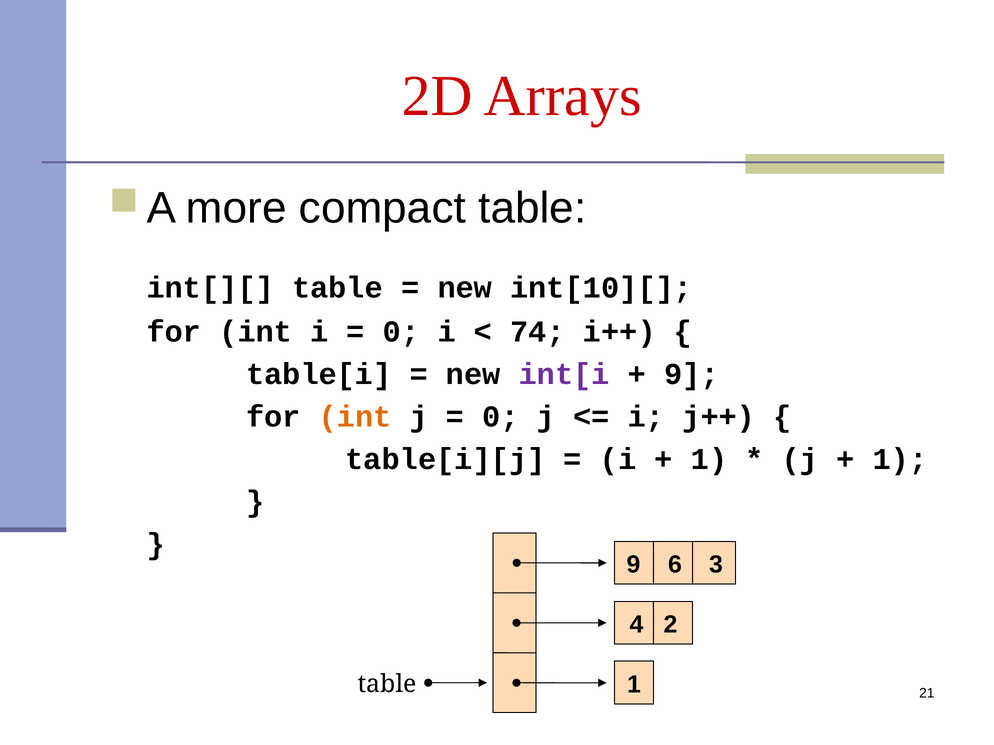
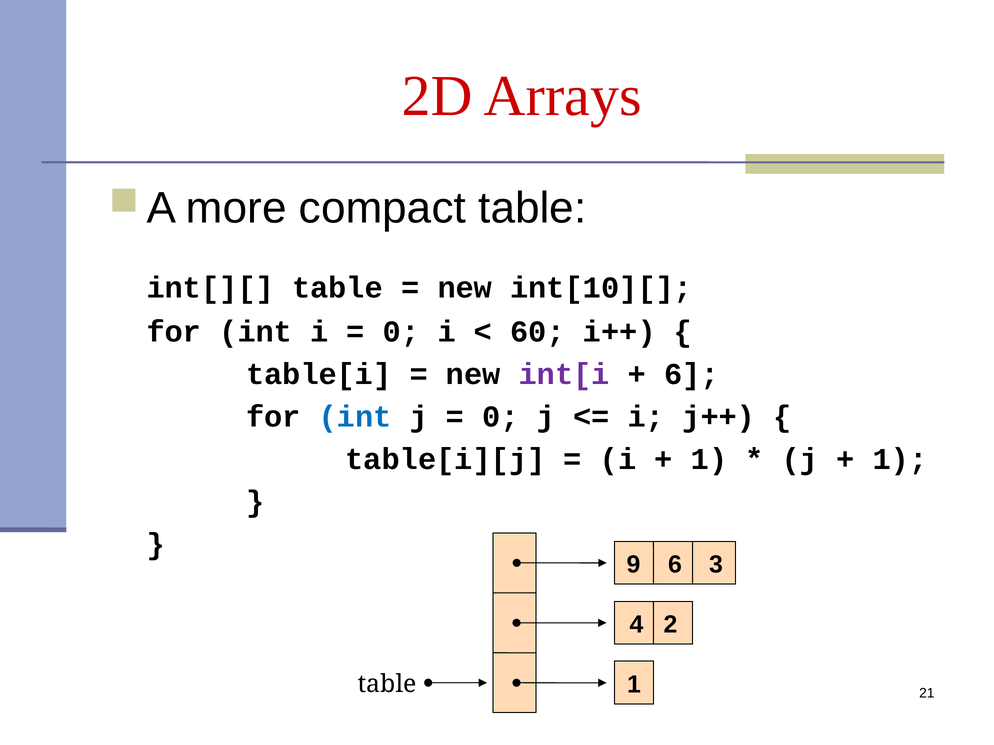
74: 74 -> 60
9 at (691, 374): 9 -> 6
int at (355, 417) colour: orange -> blue
